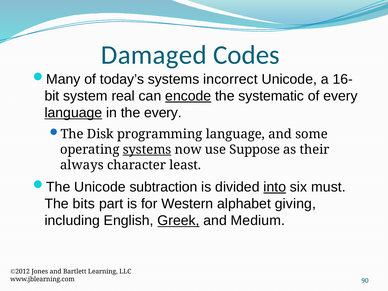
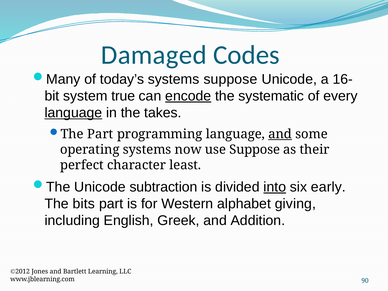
systems incorrect: incorrect -> suppose
real: real -> true
the every: every -> takes
The Disk: Disk -> Part
and at (280, 134) underline: none -> present
systems at (147, 150) underline: present -> none
always: always -> perfect
must: must -> early
Greek underline: present -> none
Medium: Medium -> Addition
